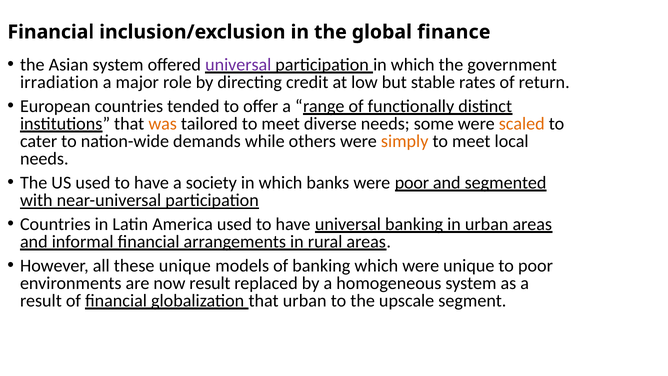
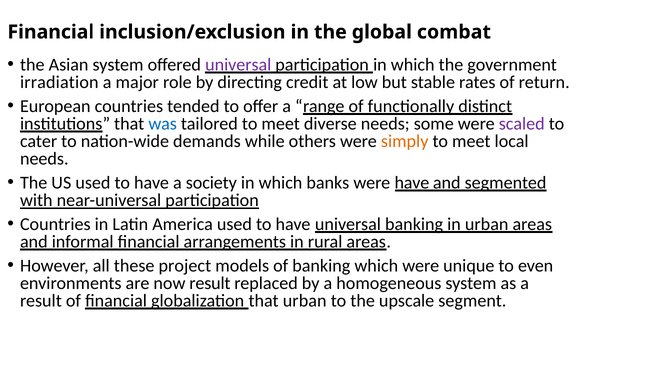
finance: finance -> combat
was colour: orange -> blue
scaled colour: orange -> purple
were poor: poor -> have
these unique: unique -> project
to poor: poor -> even
